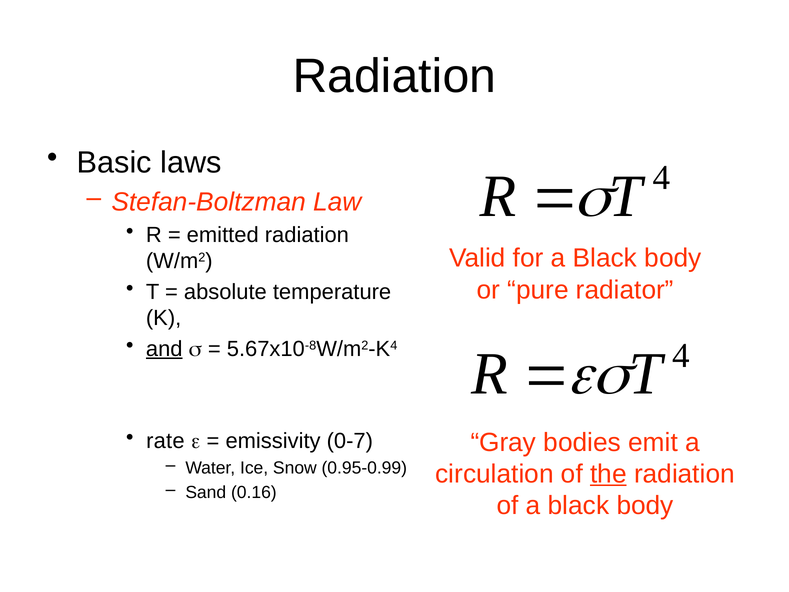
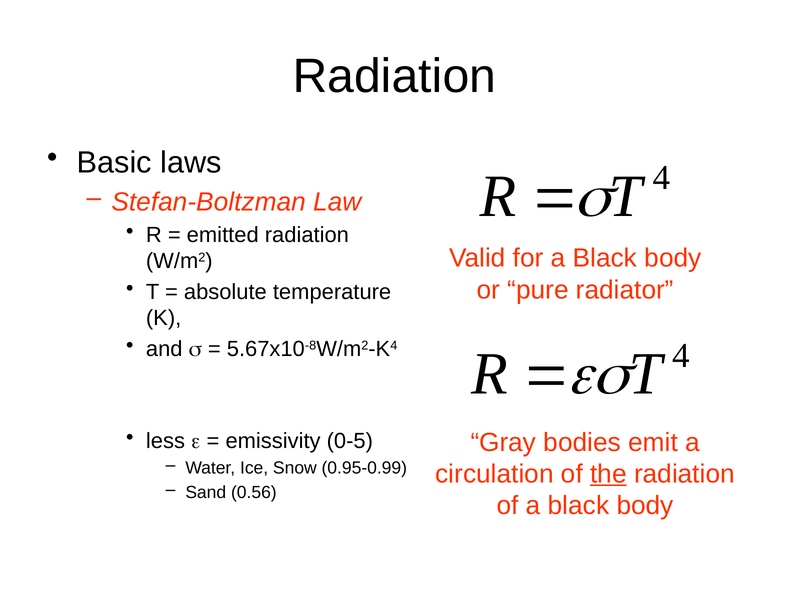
and underline: present -> none
rate: rate -> less
0-7: 0-7 -> 0-5
0.16: 0.16 -> 0.56
